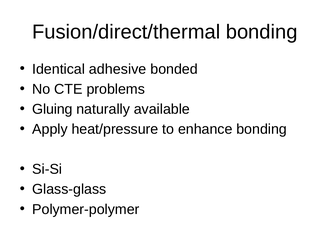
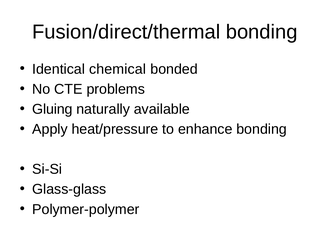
adhesive: adhesive -> chemical
